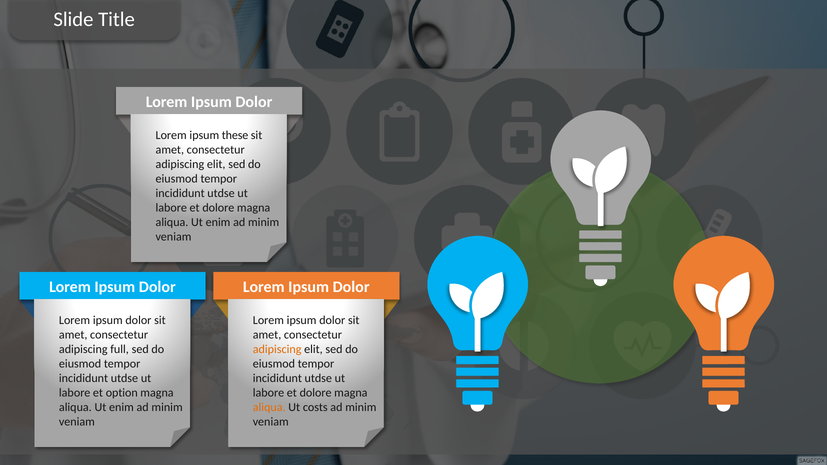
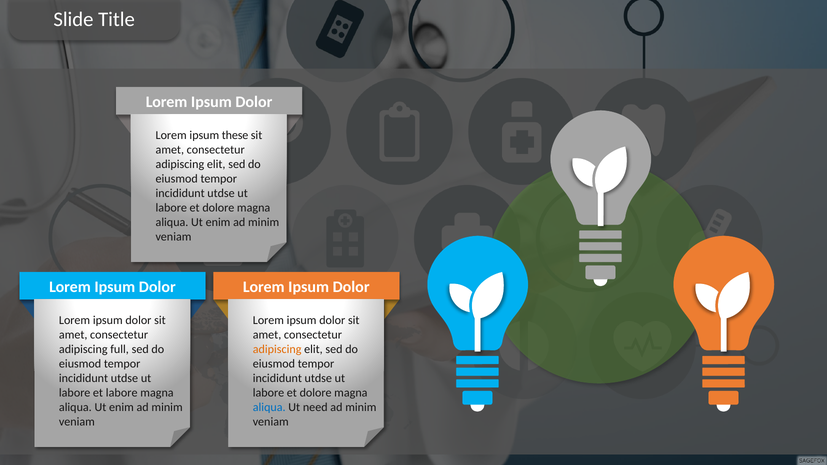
et option: option -> labore
aliqua at (269, 407) colour: orange -> blue
costs: costs -> need
